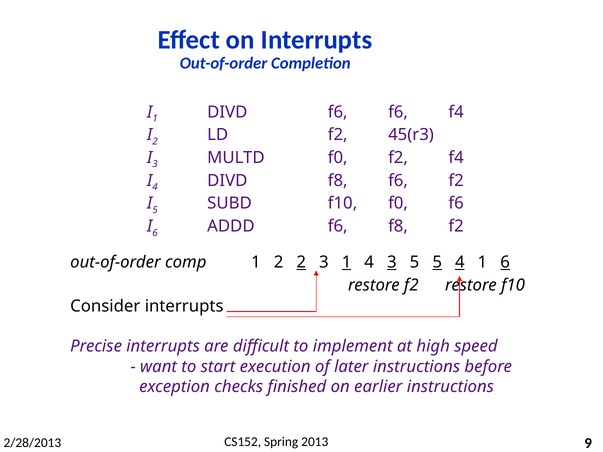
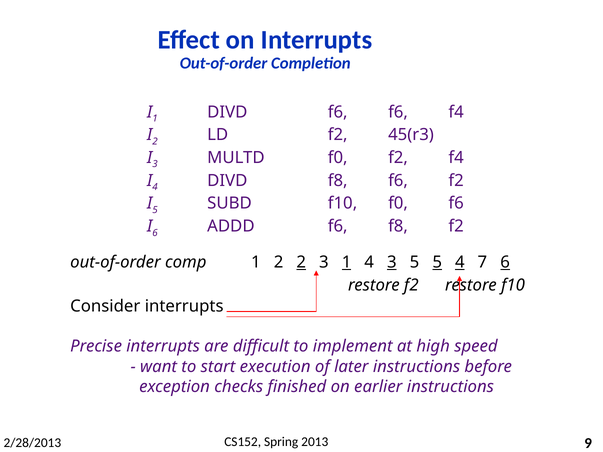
4 1: 1 -> 7
